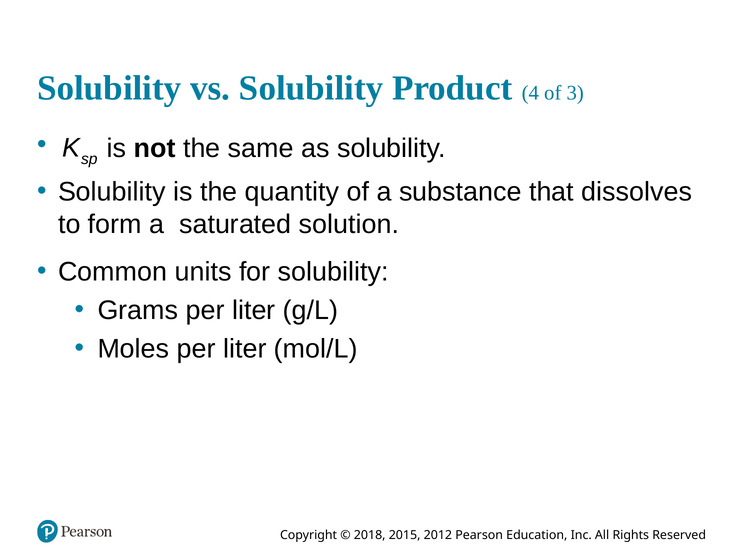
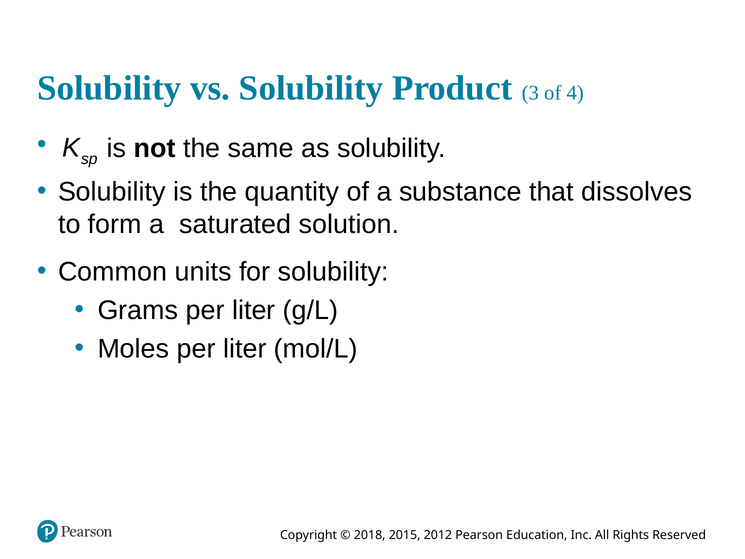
4: 4 -> 3
3: 3 -> 4
